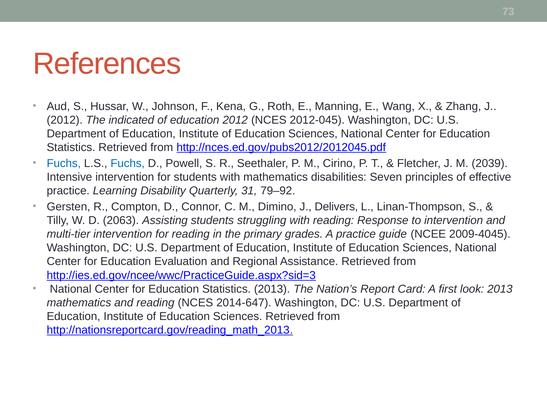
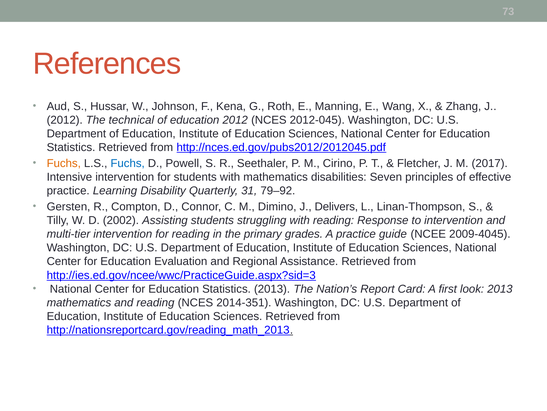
indicated: indicated -> technical
Fuchs at (64, 163) colour: blue -> orange
2039: 2039 -> 2017
2063: 2063 -> 2002
2014-647: 2014-647 -> 2014-351
